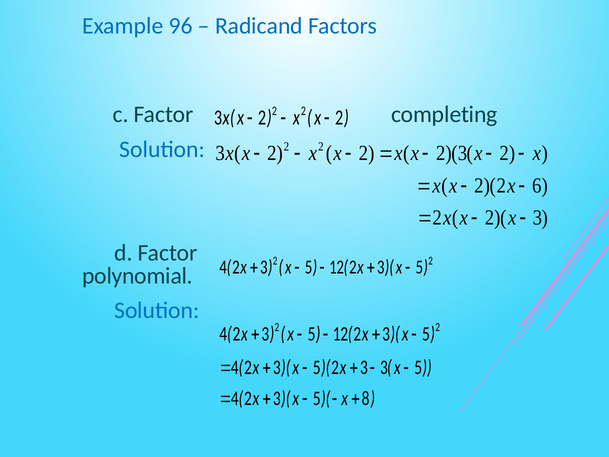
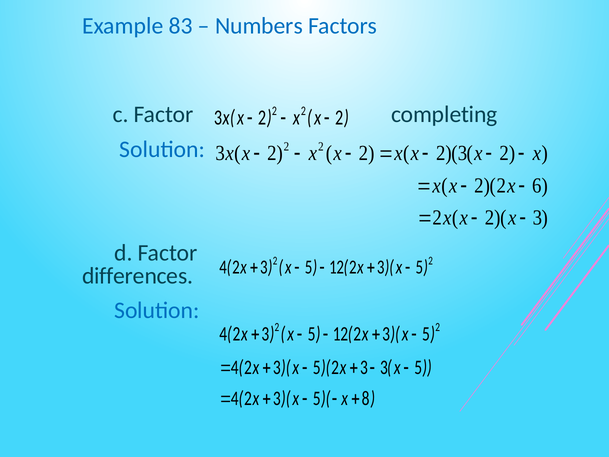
96: 96 -> 83
Radicand: Radicand -> Numbers
polynomial: polynomial -> differences
